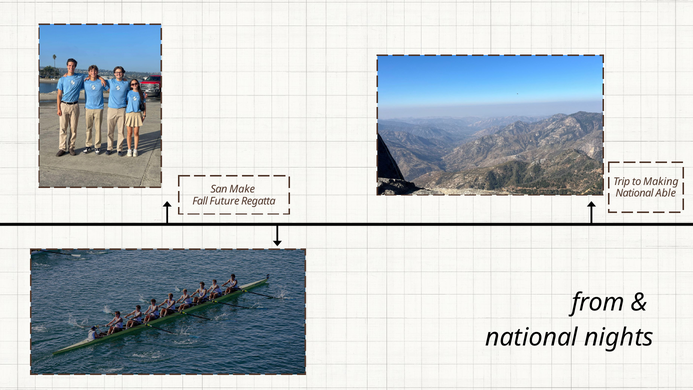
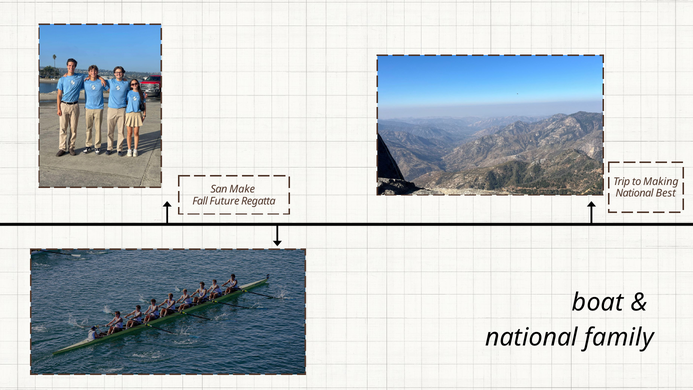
Able: Able -> Best
from: from -> boat
nights: nights -> family
